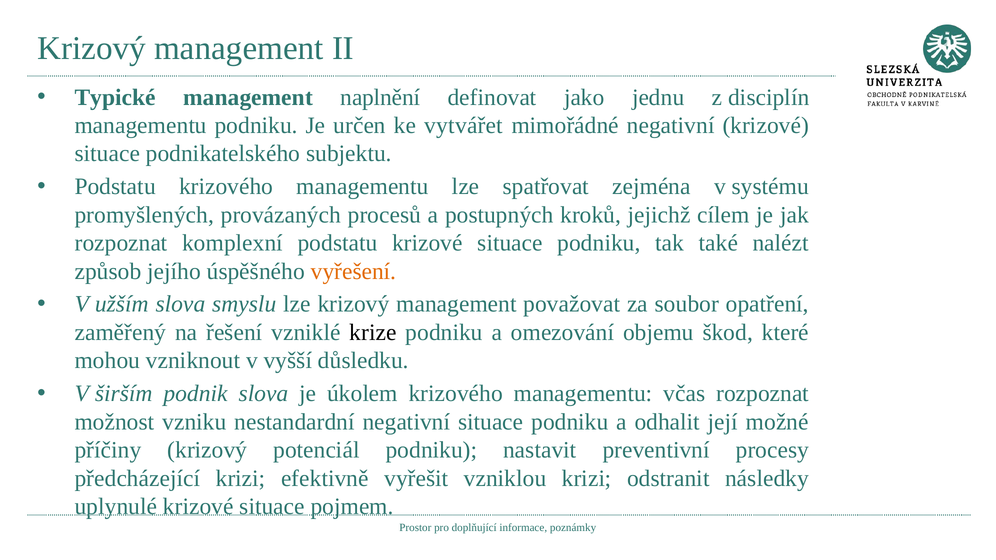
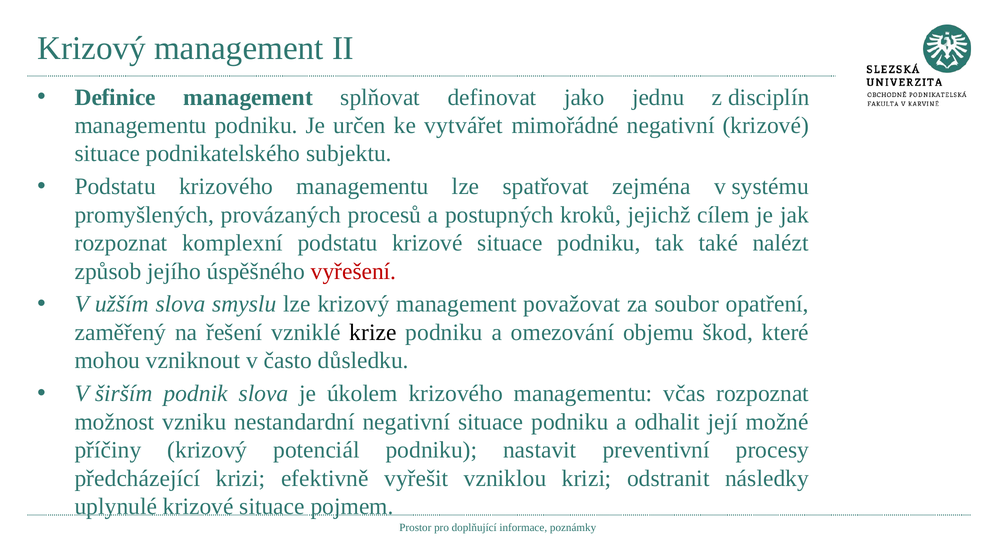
Typické: Typické -> Definice
naplnění: naplnění -> splňovat
vyřešení colour: orange -> red
vyšší: vyšší -> často
